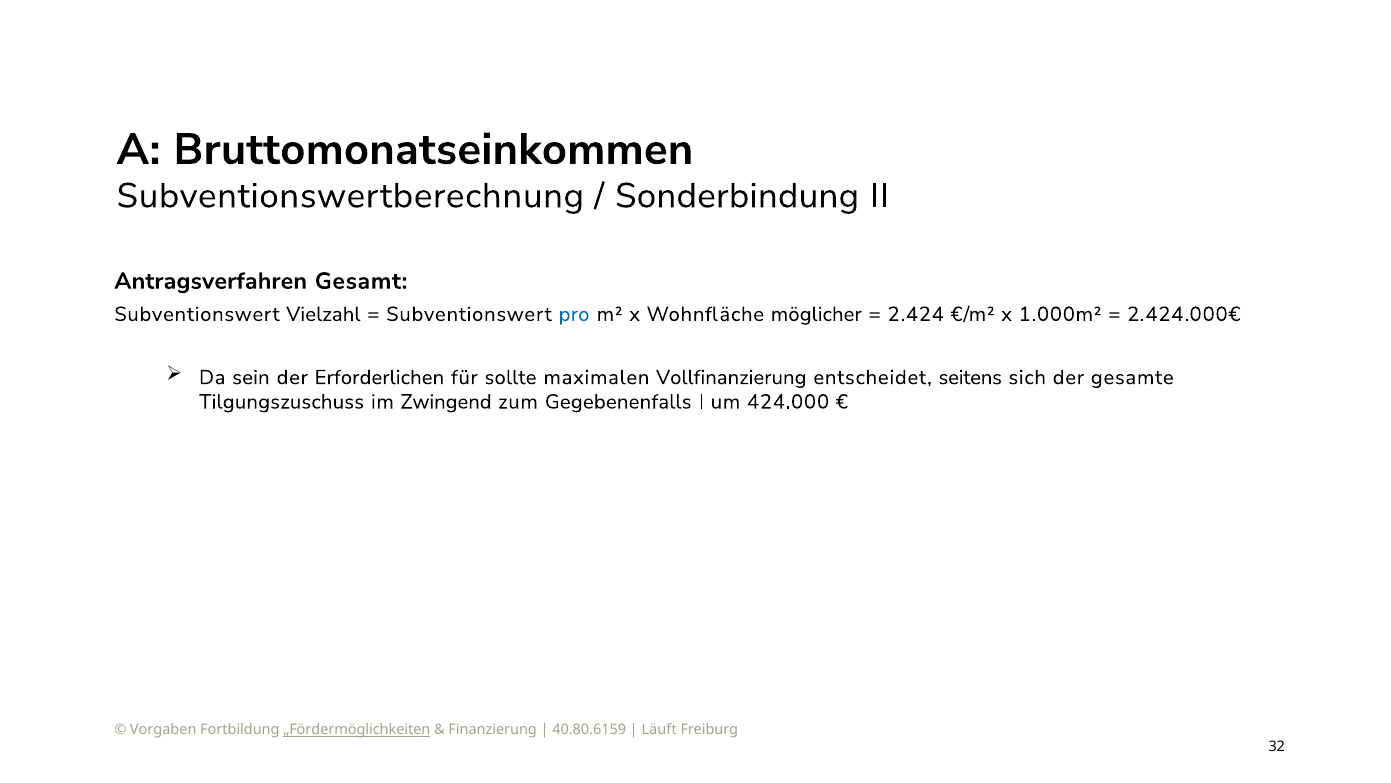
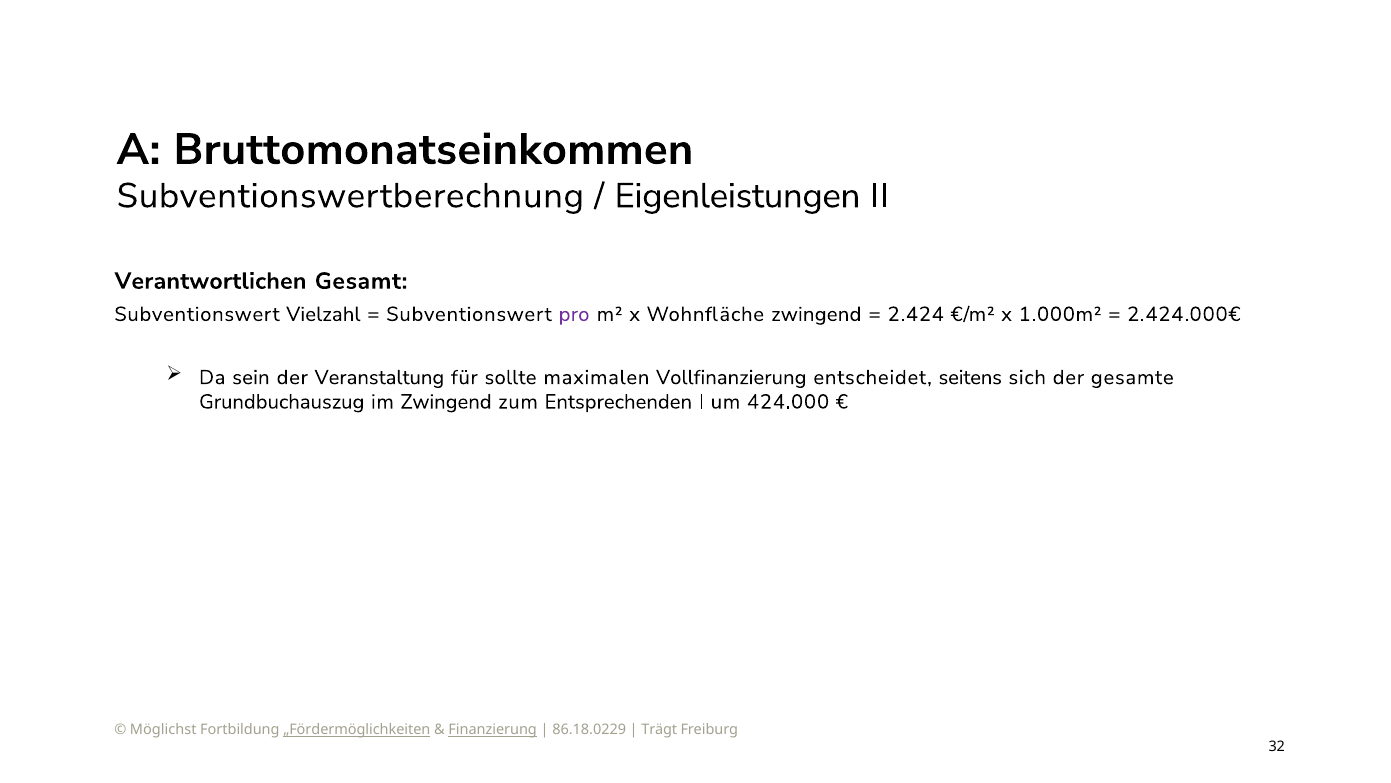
Sonderbindung: Sonderbindung -> Eigenleistungen
Antragsverfahren: Antragsverfahren -> Verantwortlichen
pro colour: blue -> purple
Wohnfläche möglicher: möglicher -> zwingend
Erforderlichen: Erforderlichen -> Veranstaltung
Tilgungszuschuss: Tilgungszuschuss -> Grundbuchauszug
Gegebenenfalls: Gegebenenfalls -> Entsprechenden
Vorgaben: Vorgaben -> Möglichst
Finanzierung underline: none -> present
40.80.6159: 40.80.6159 -> 86.18.0229
Läuft: Läuft -> Trägt
